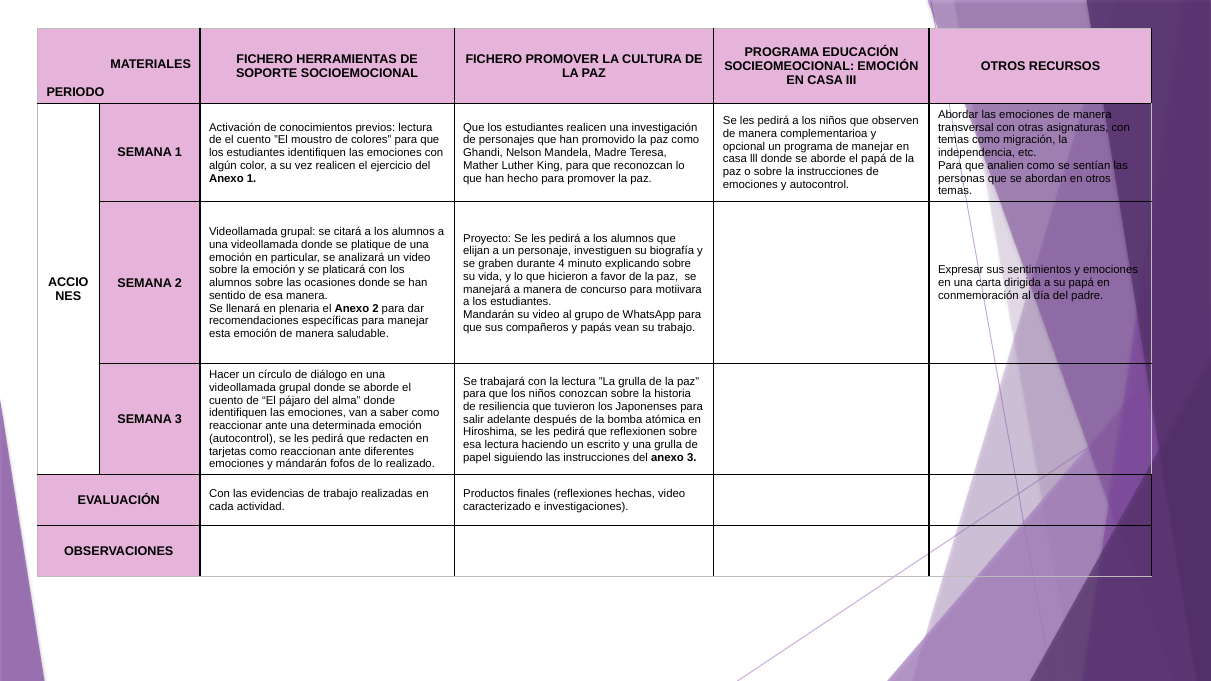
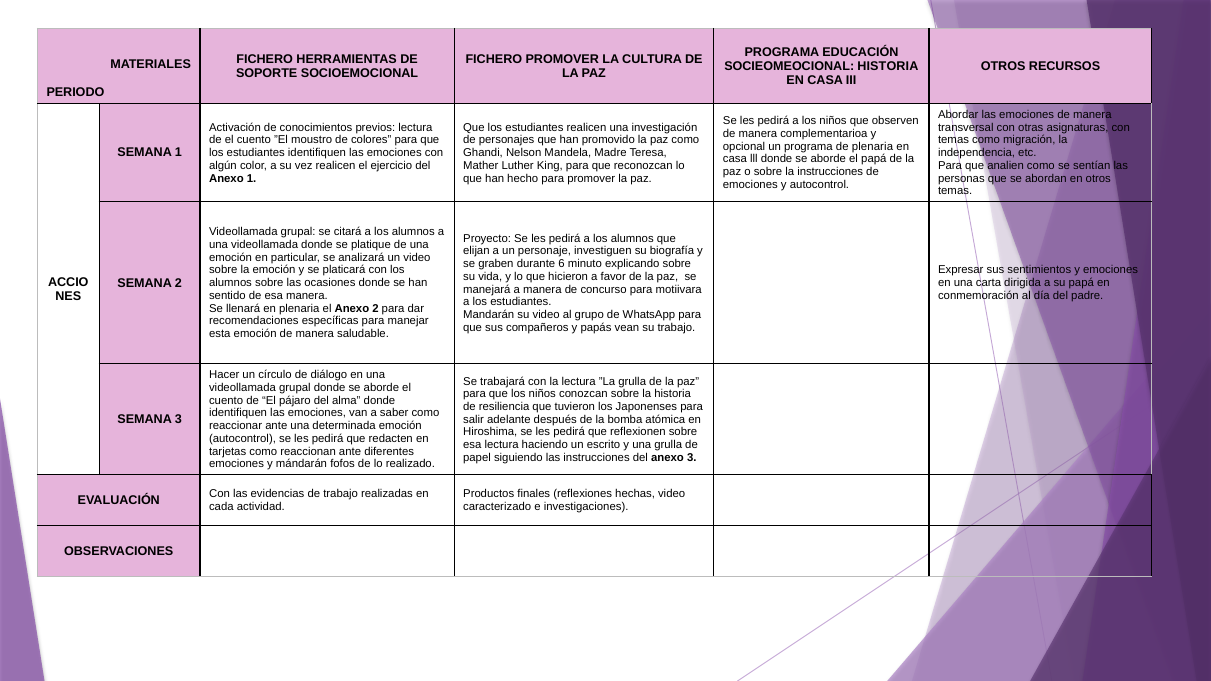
SOCIEOMEOCIONAL EMOCIÓN: EMOCIÓN -> HISTORIA
de manejar: manejar -> plenaria
4: 4 -> 6
